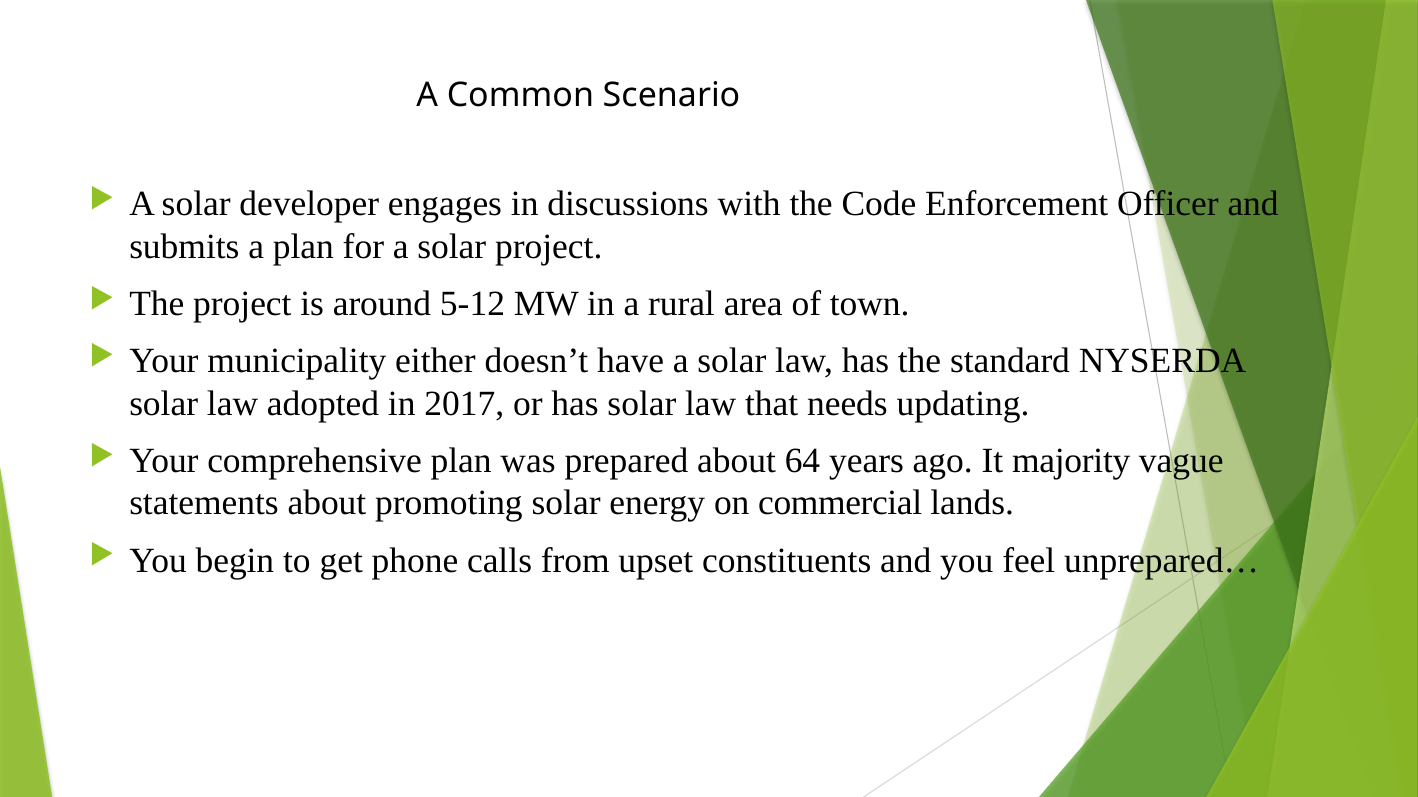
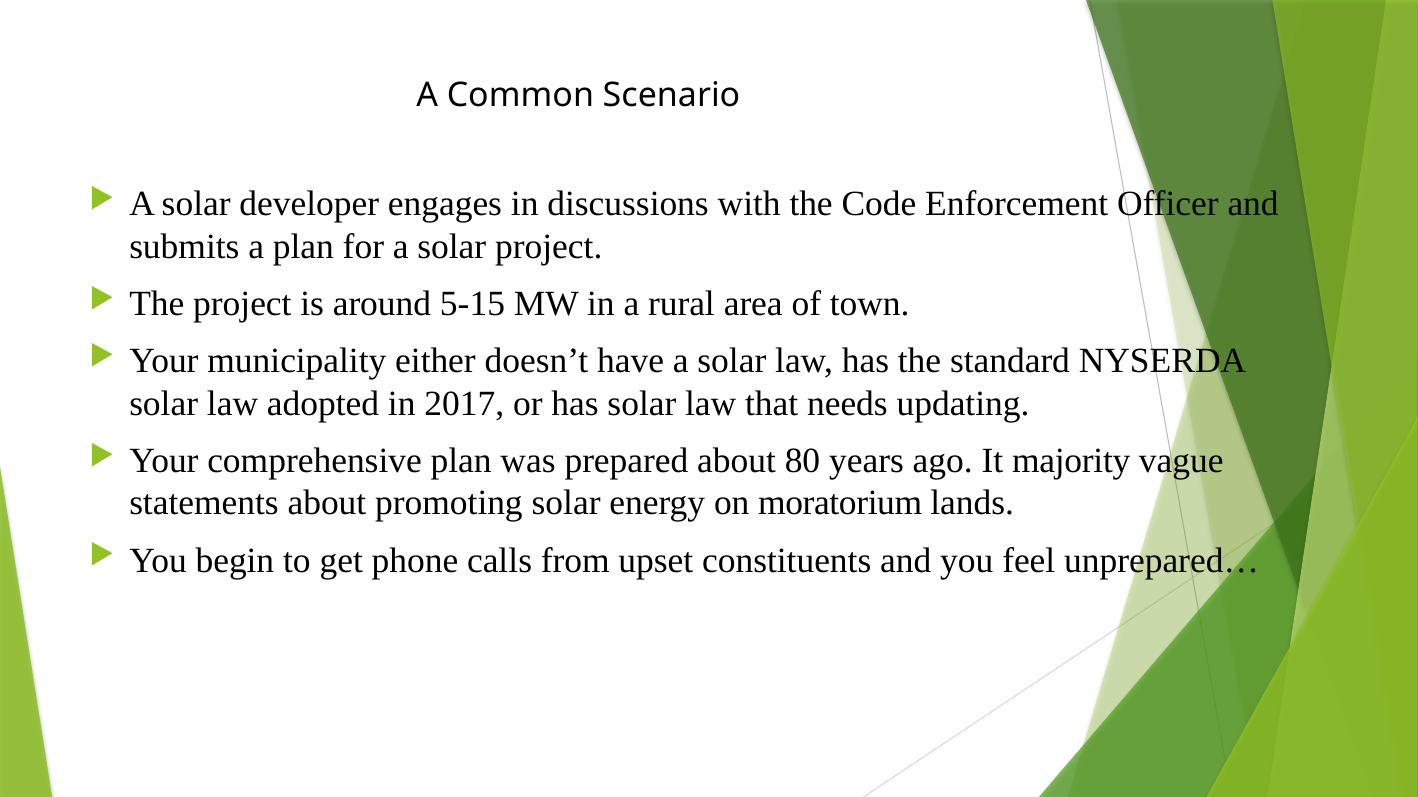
5-12: 5-12 -> 5-15
64: 64 -> 80
commercial: commercial -> moratorium
